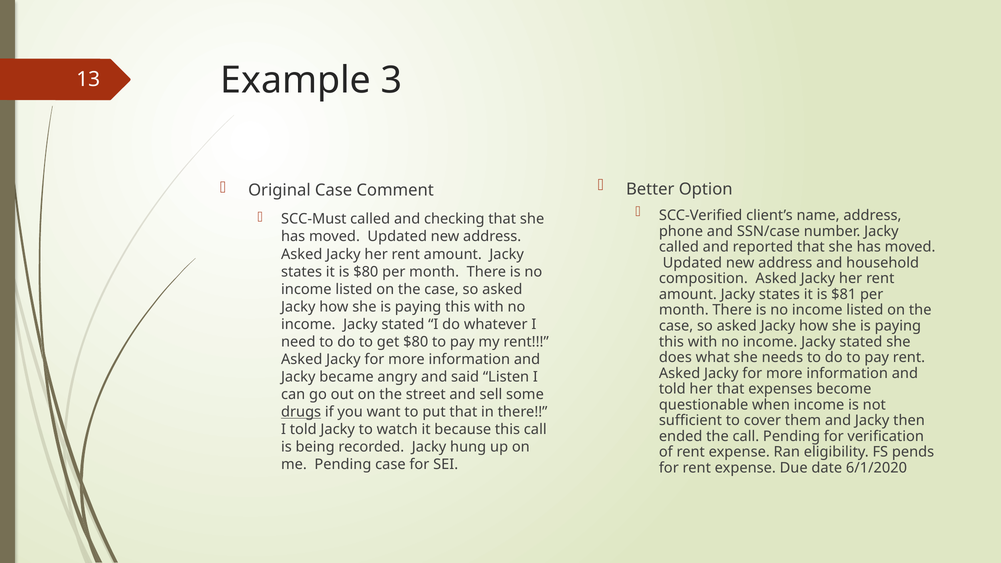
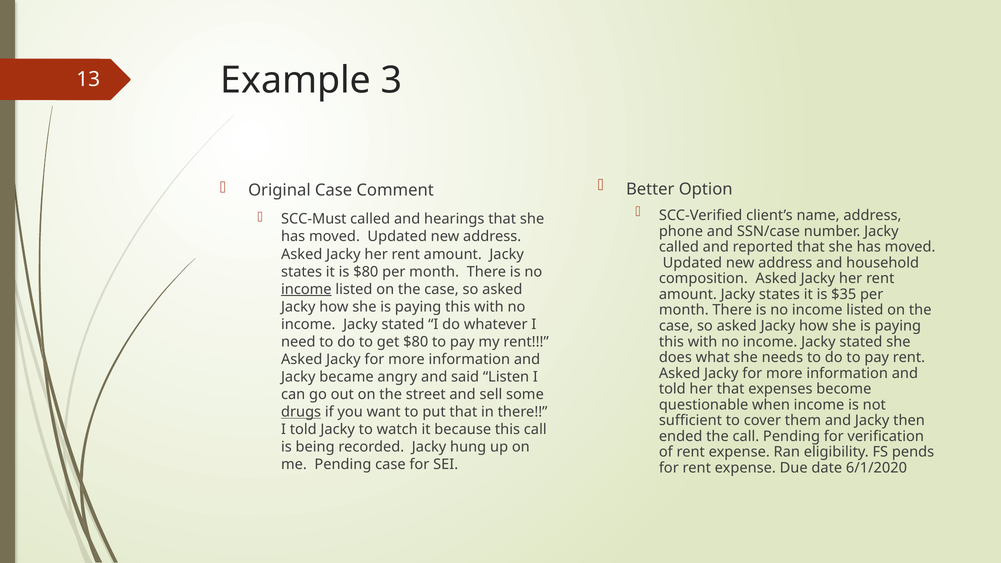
checking: checking -> hearings
income at (306, 289) underline: none -> present
$81: $81 -> $35
